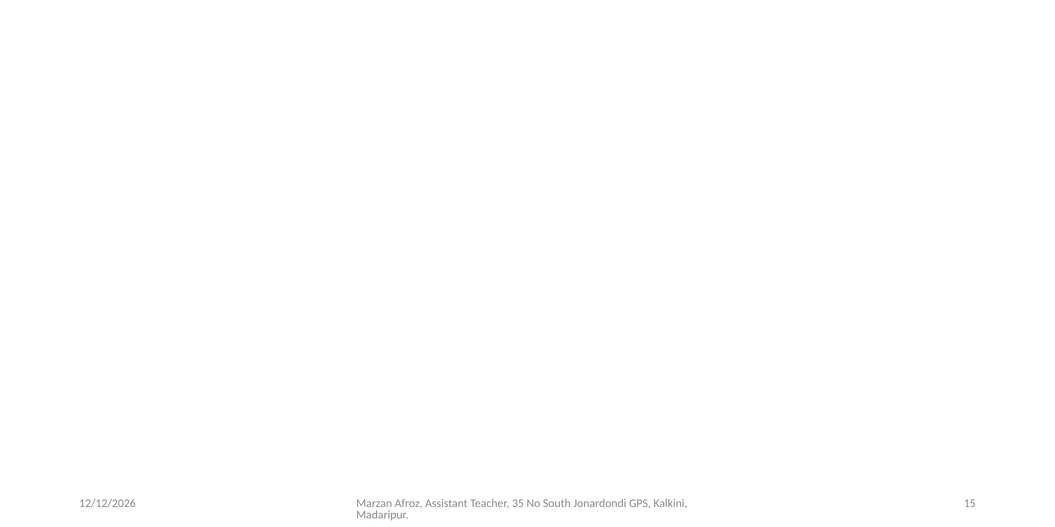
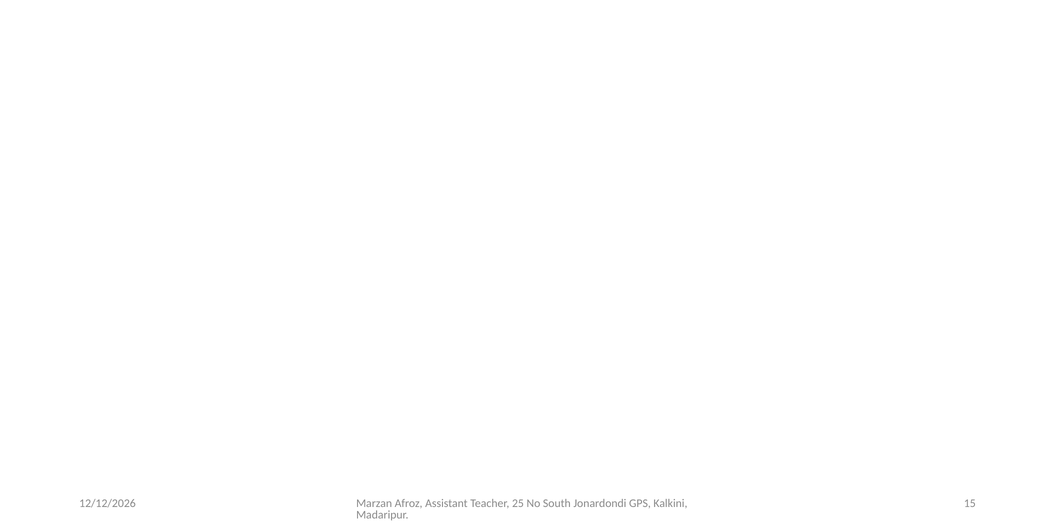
35: 35 -> 25
